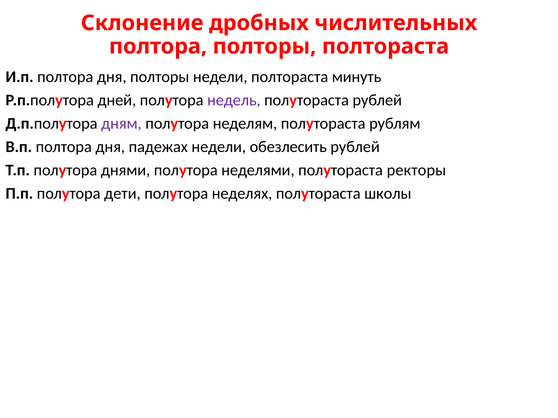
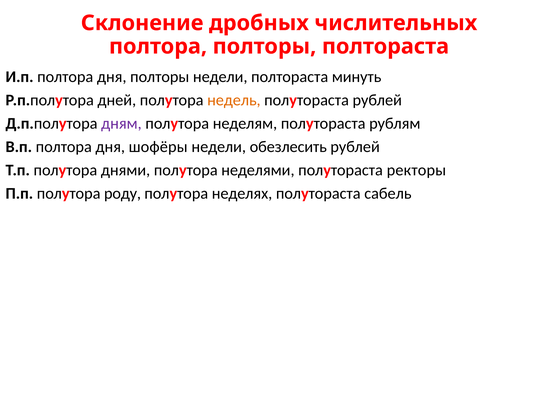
недель colour: purple -> orange
падежах: падежах -> шофёры
дети: дети -> роду
школы: школы -> сабель
